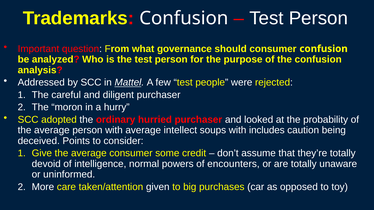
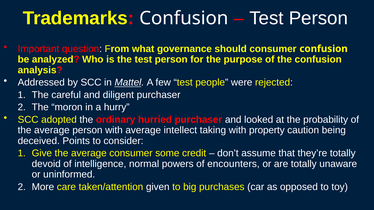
soups: soups -> taking
includes: includes -> property
